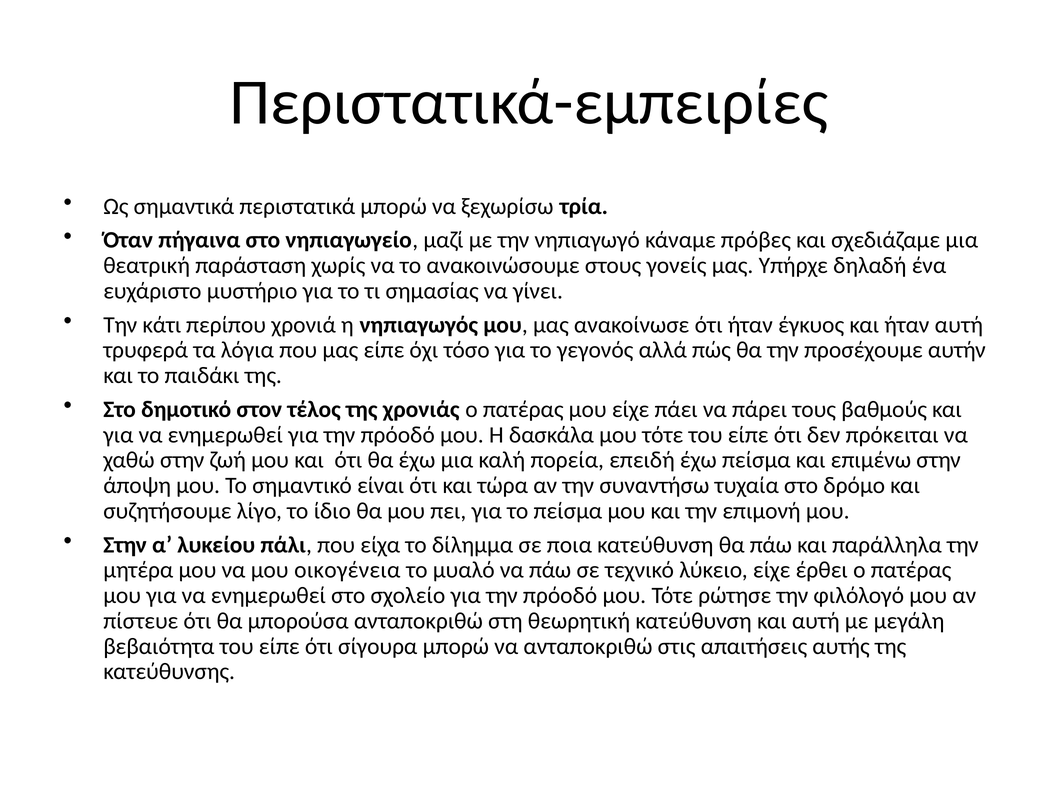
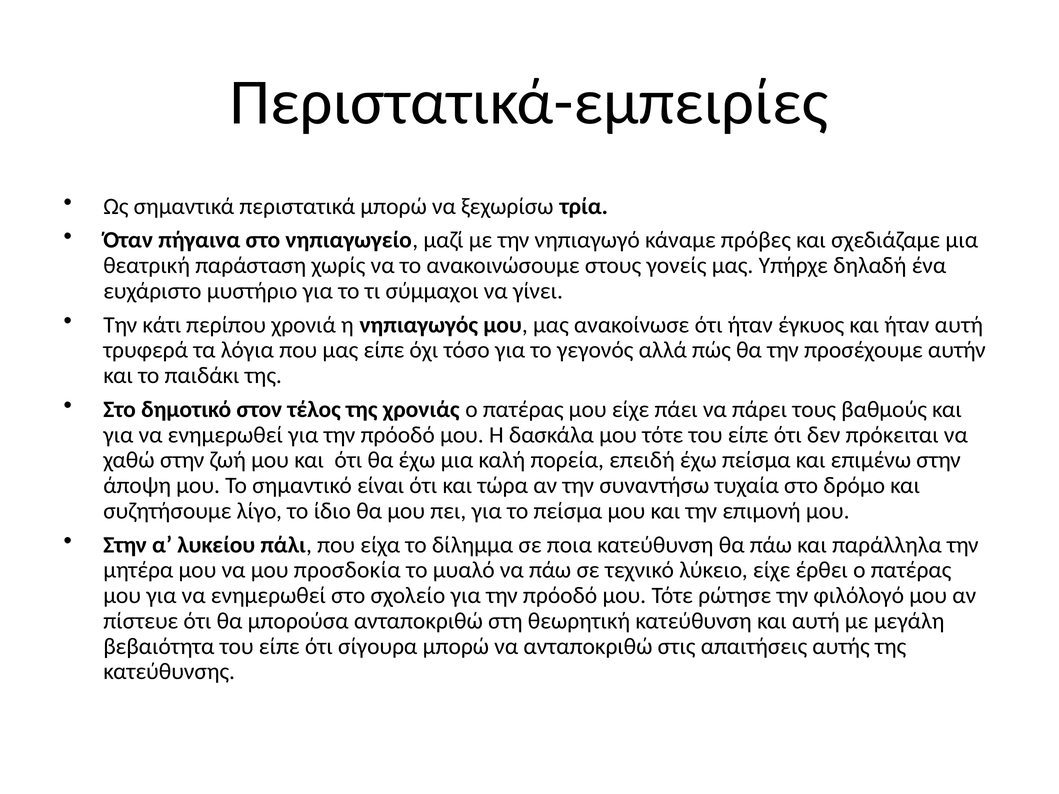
σημασίας: σημασίας -> σύμμαχοι
οικογένεια: οικογένεια -> προσδοκία
